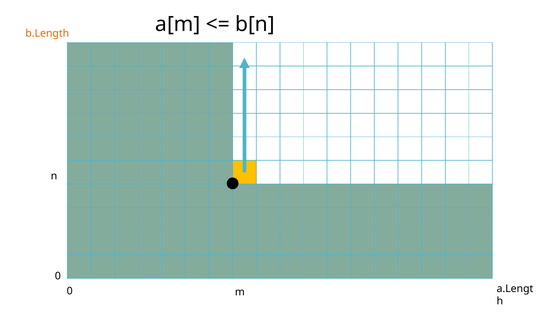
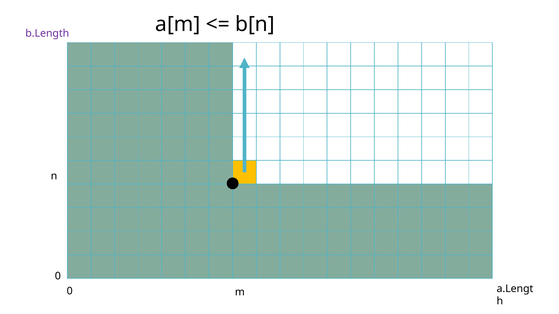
b.Length colour: orange -> purple
